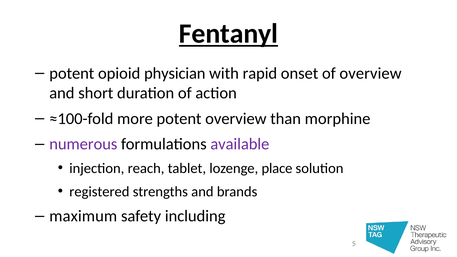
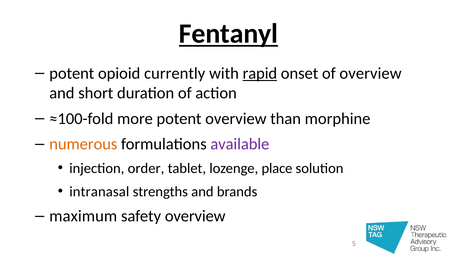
physician: physician -> currently
rapid underline: none -> present
numerous colour: purple -> orange
reach: reach -> order
registered: registered -> intranasal
safety including: including -> overview
